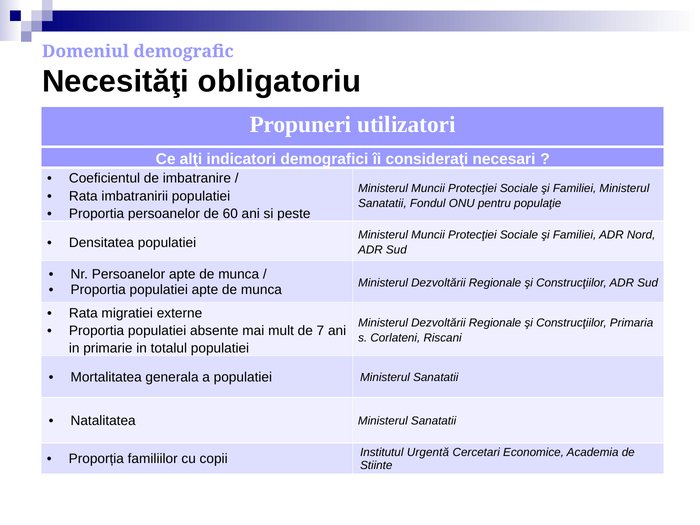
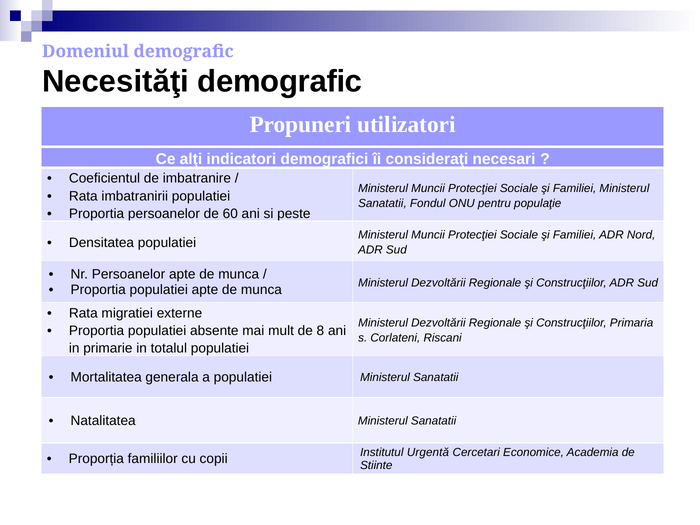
Necesităţi obligatoriu: obligatoriu -> demografic
7: 7 -> 8
